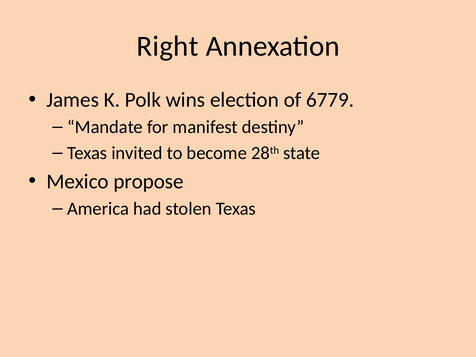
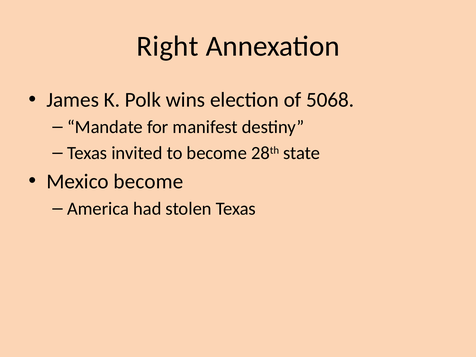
6779: 6779 -> 5068
Mexico propose: propose -> become
